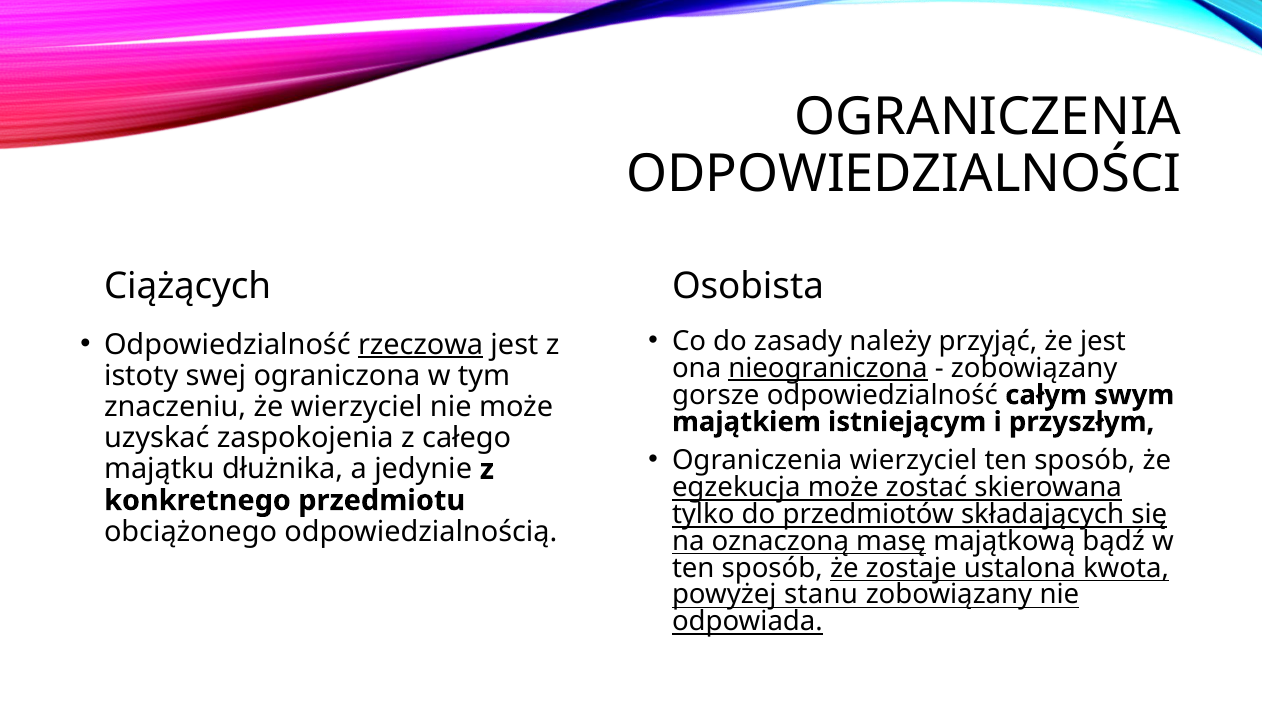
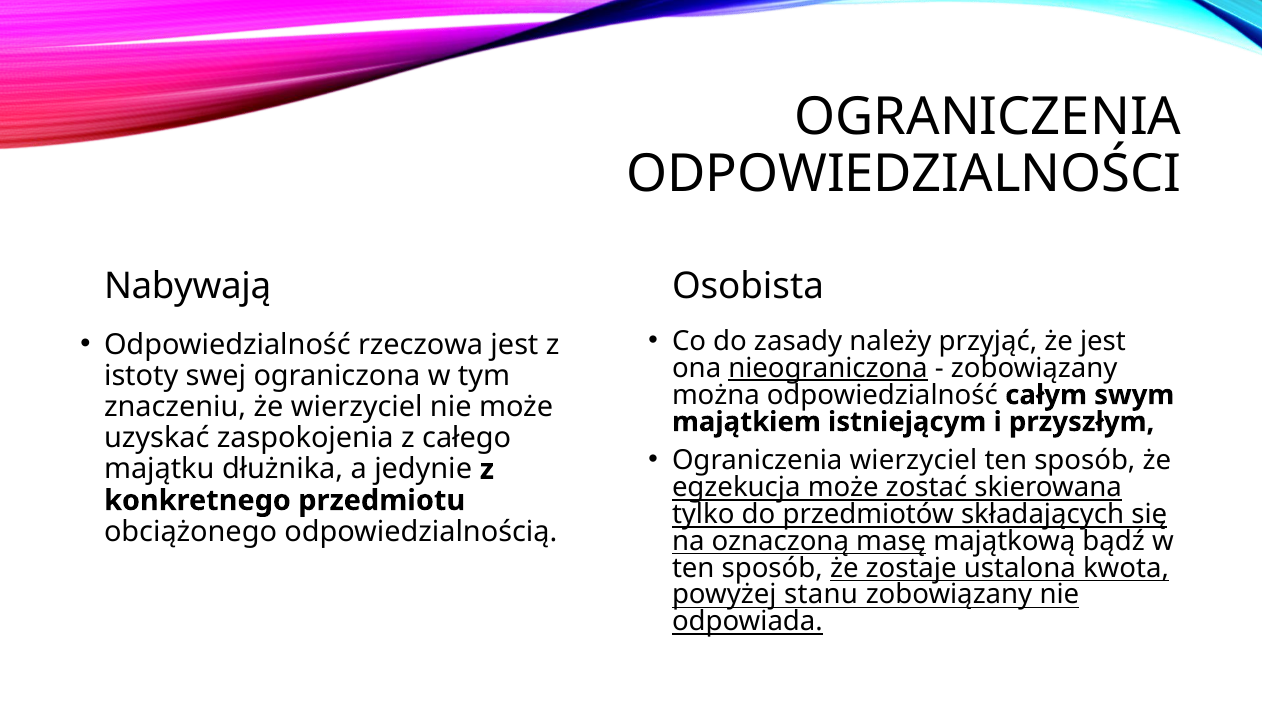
Ciążących: Ciążących -> Nabywają
rzeczowa underline: present -> none
gorsze: gorsze -> można
